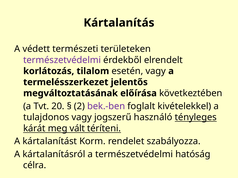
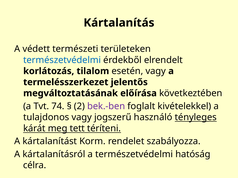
természetvédelmi at (62, 60) colour: purple -> blue
20: 20 -> 74
vált: vált -> tett
